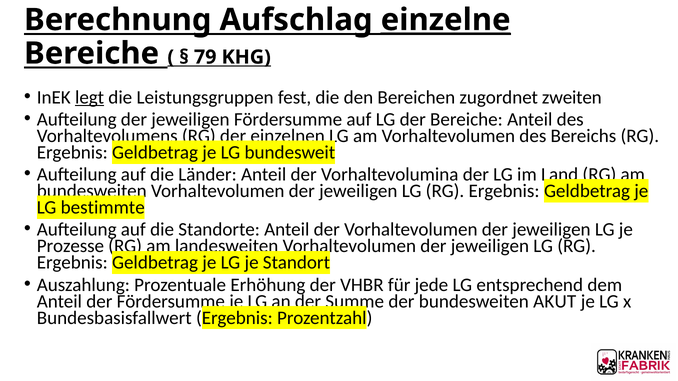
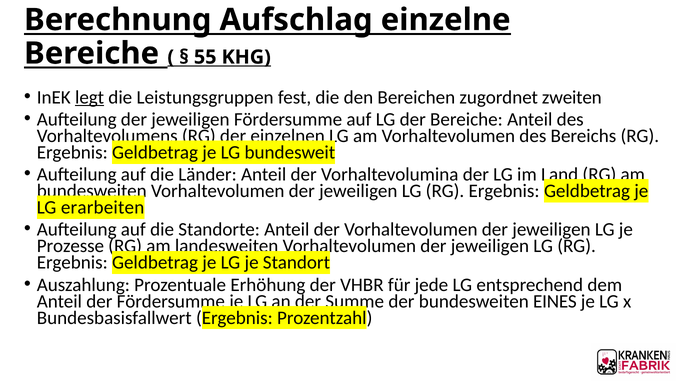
einzelne underline: present -> none
79: 79 -> 55
bestimmte: bestimmte -> erarbeiten
AKUT: AKUT -> EINES
